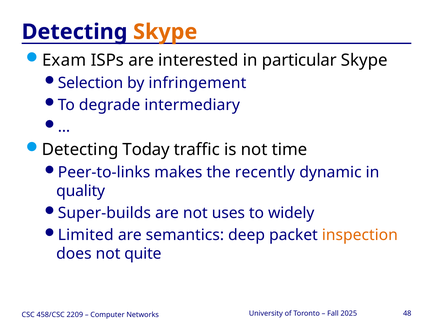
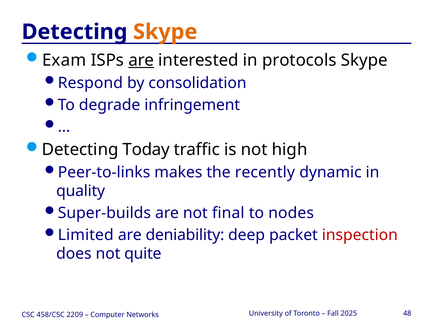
are at (141, 60) underline: none -> present
particular: particular -> protocols
Selection: Selection -> Respond
infringement: infringement -> consolidation
intermediary: intermediary -> infringement
time: time -> high
uses: uses -> final
widely: widely -> nodes
semantics: semantics -> deniability
inspection colour: orange -> red
